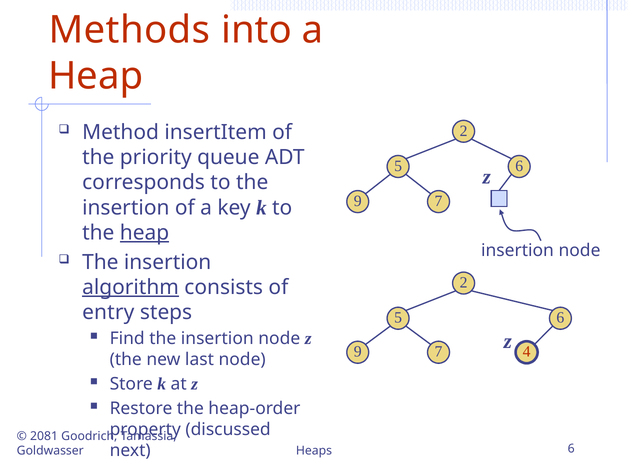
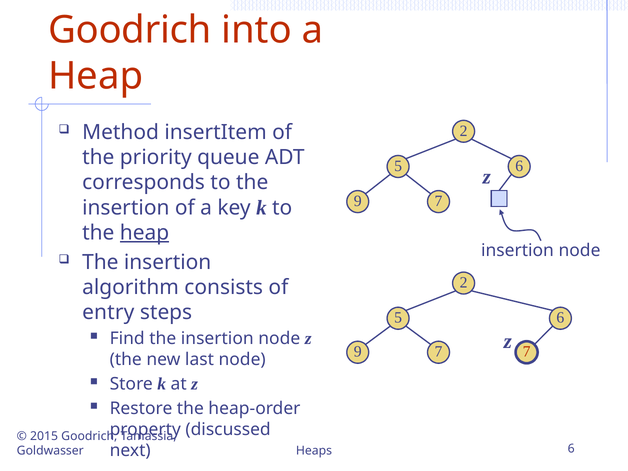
Methods at (130, 30): Methods -> Goodrich
algorithm underline: present -> none
9 4: 4 -> 7
2081: 2081 -> 2015
